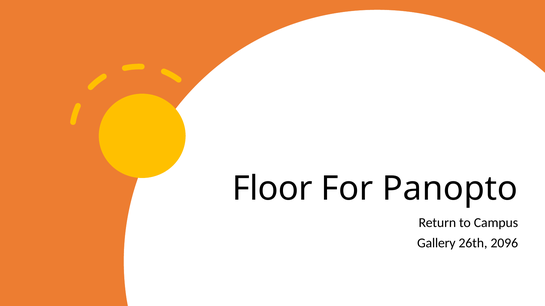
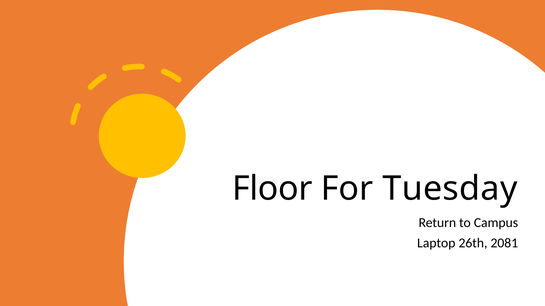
Panopto: Panopto -> Tuesday
Gallery: Gallery -> Laptop
2096: 2096 -> 2081
